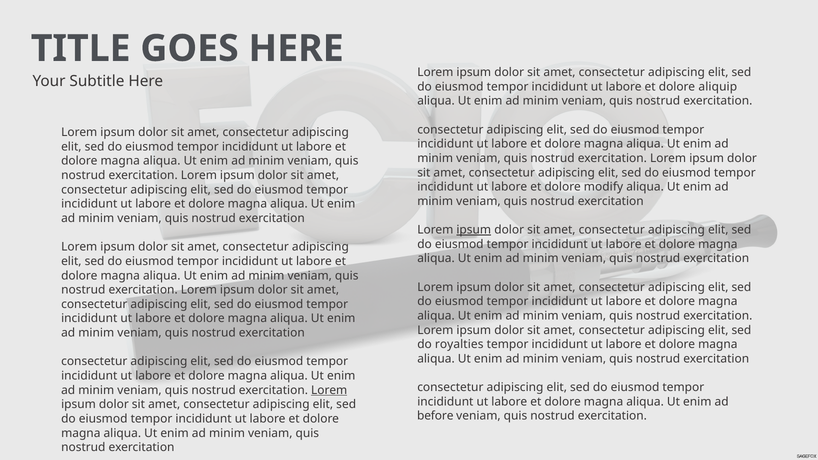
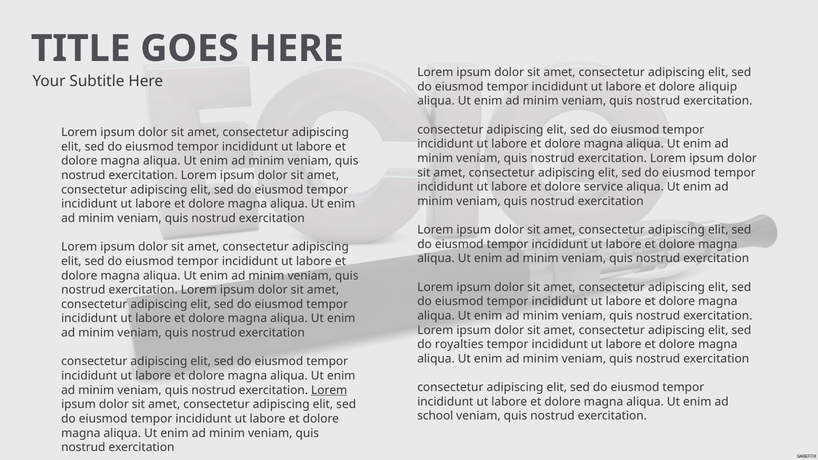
modify: modify -> service
ipsum at (474, 230) underline: present -> none
before: before -> school
